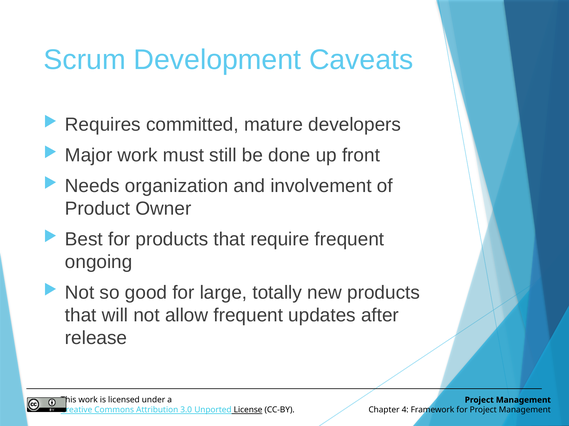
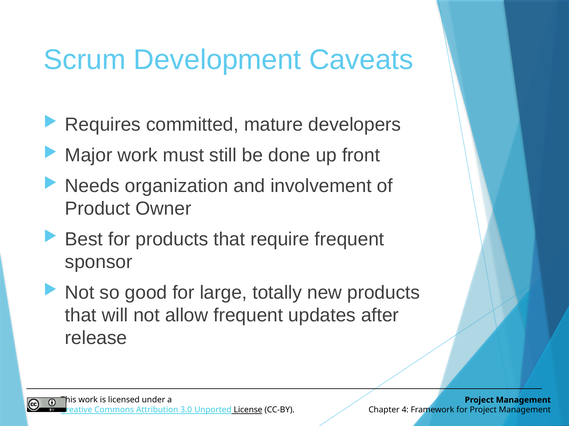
ongoing: ongoing -> sponsor
